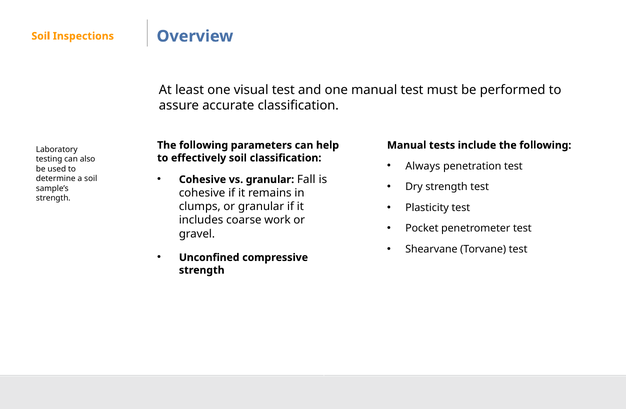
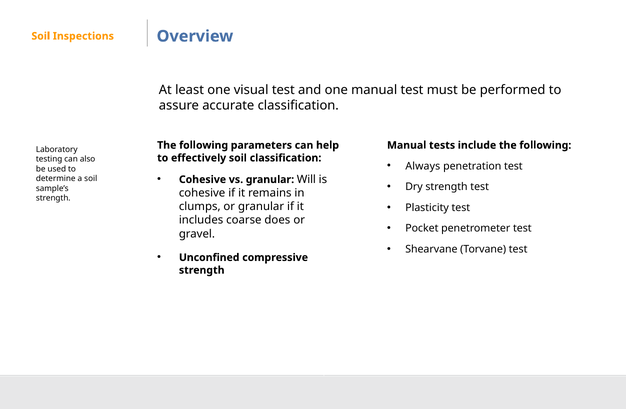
Fall: Fall -> Will
work: work -> does
